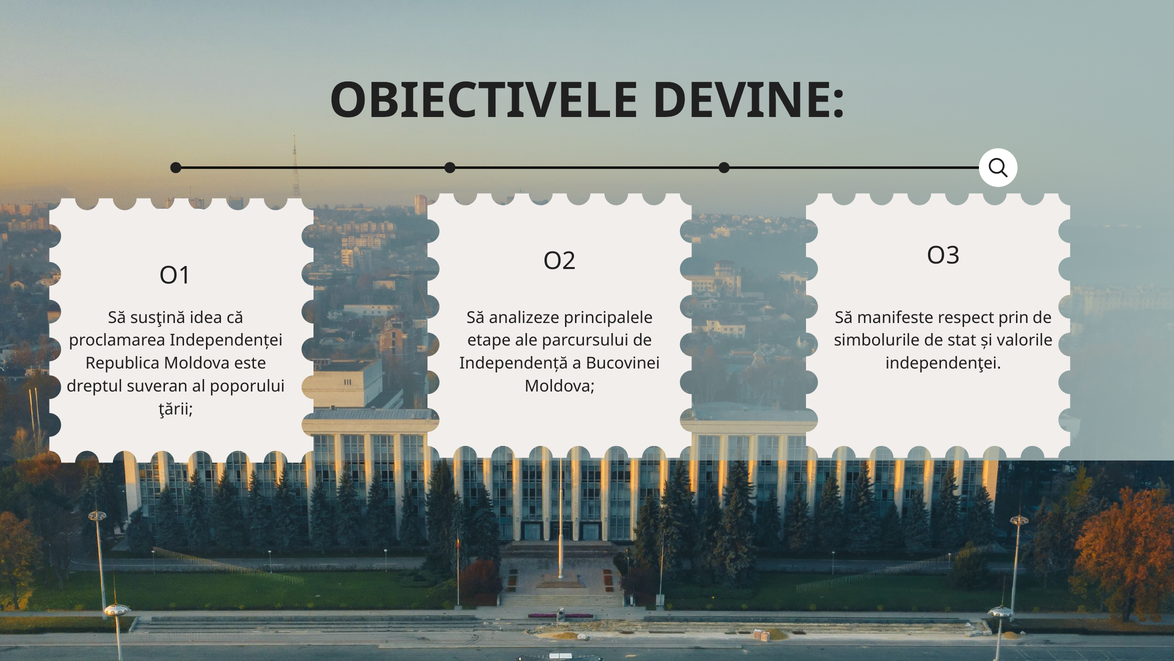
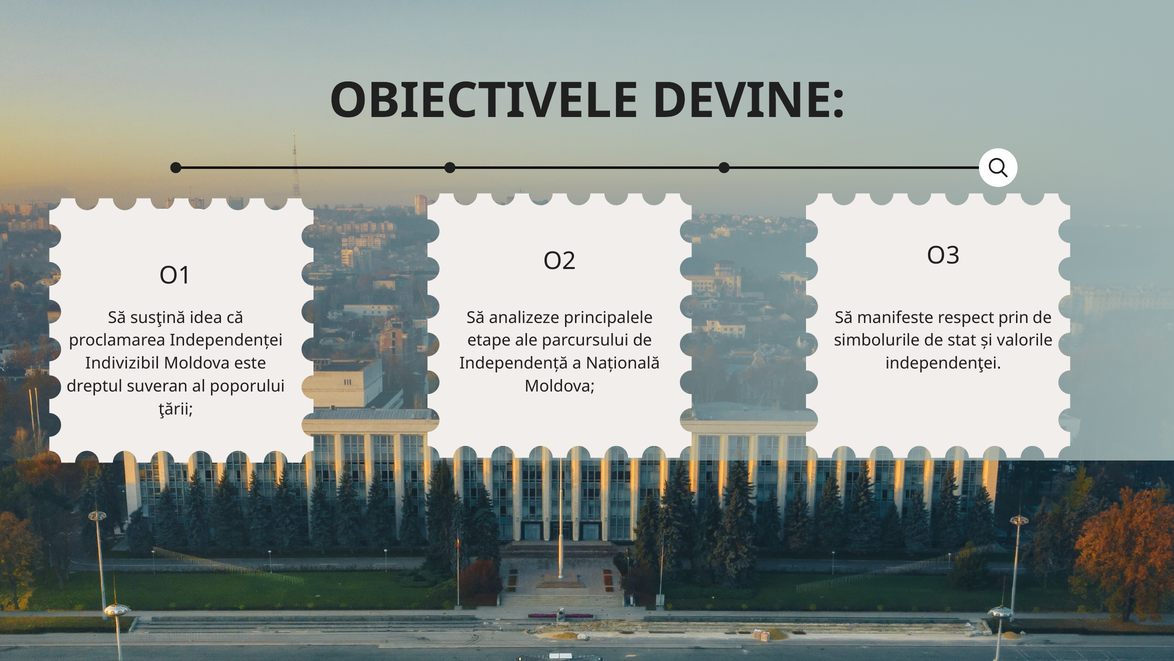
Republica: Republica -> Indivizibil
Bucovinei: Bucovinei -> Națională
